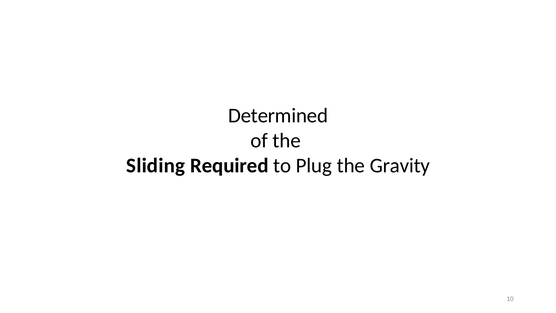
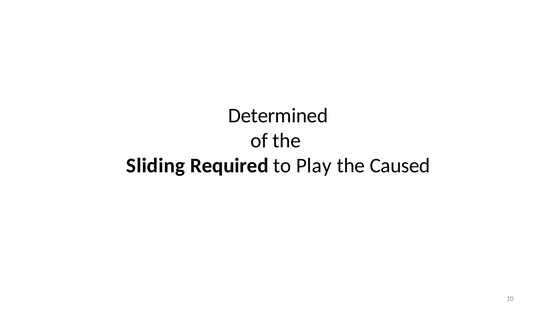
Plug: Plug -> Play
Gravity: Gravity -> Caused
